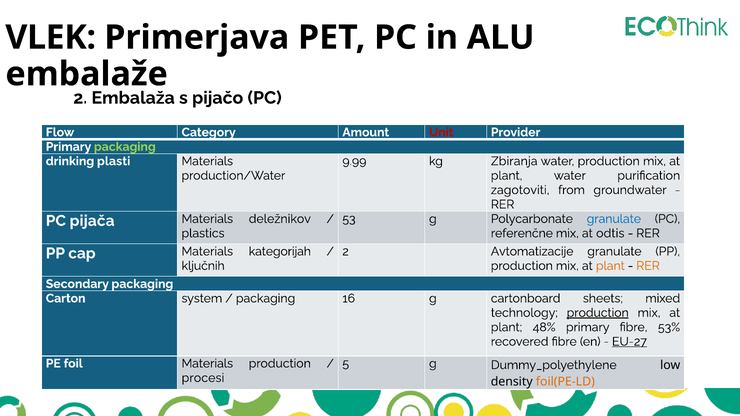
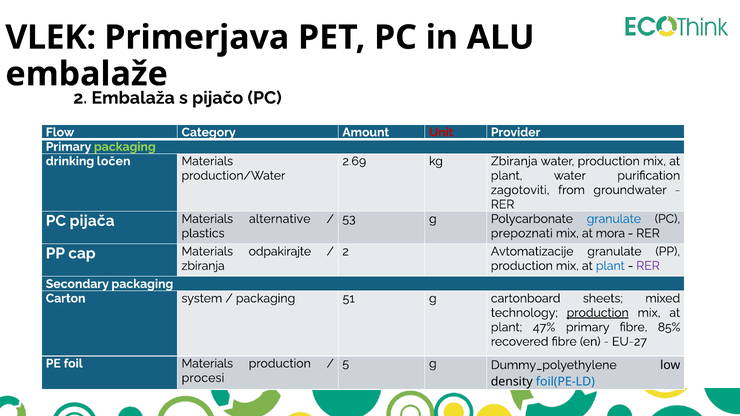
plasti: plasti -> ločen
9.99: 9.99 -> 2.69
deležnikov: deležnikov -> alternative
referenčne: referenčne -> prepoznati
odtis: odtis -> mora
kategorijah: kategorijah -> odpakirajte
ključnih at (203, 266): ključnih -> zbiranja
plant at (610, 266) colour: orange -> blue
RER at (648, 266) colour: orange -> purple
16: 16 -> 51
48%: 48% -> 47%
53%: 53% -> 85%
EU-27 underline: present -> none
foil(PE-LD colour: orange -> blue
